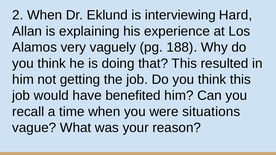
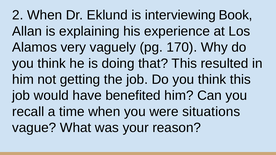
Hard: Hard -> Book
188: 188 -> 170
